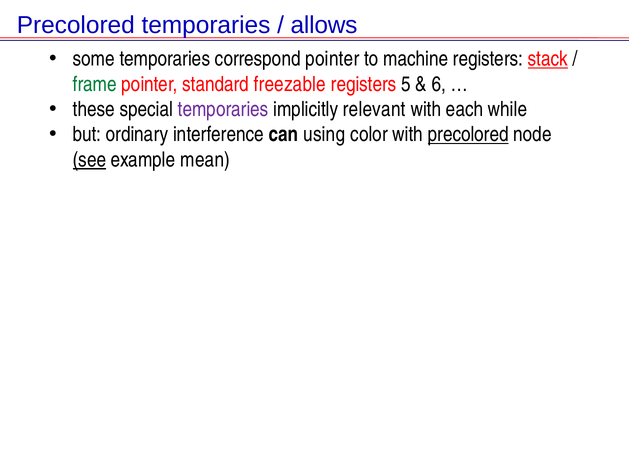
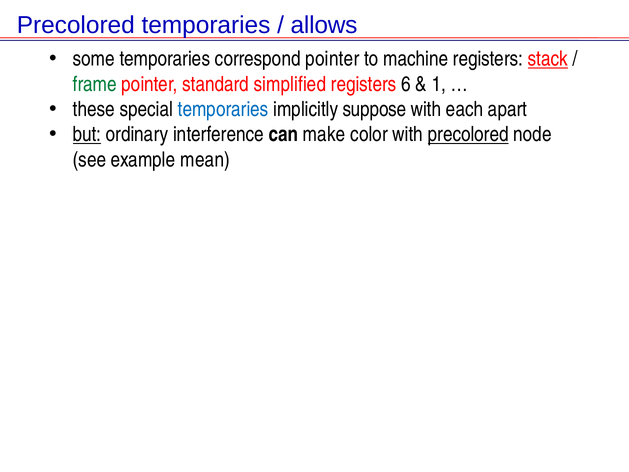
freezable: freezable -> simplified
5: 5 -> 6
6: 6 -> 1
temporaries at (223, 109) colour: purple -> blue
relevant: relevant -> suppose
while: while -> apart
but underline: none -> present
using: using -> make
see underline: present -> none
